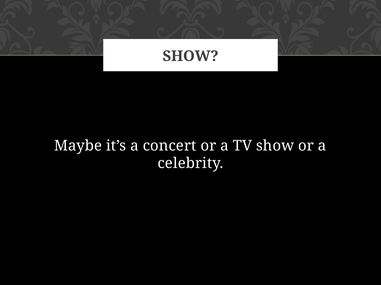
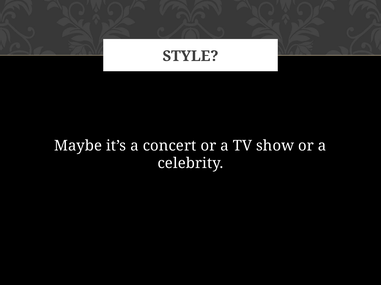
SHOW at (191, 56): SHOW -> STYLE
